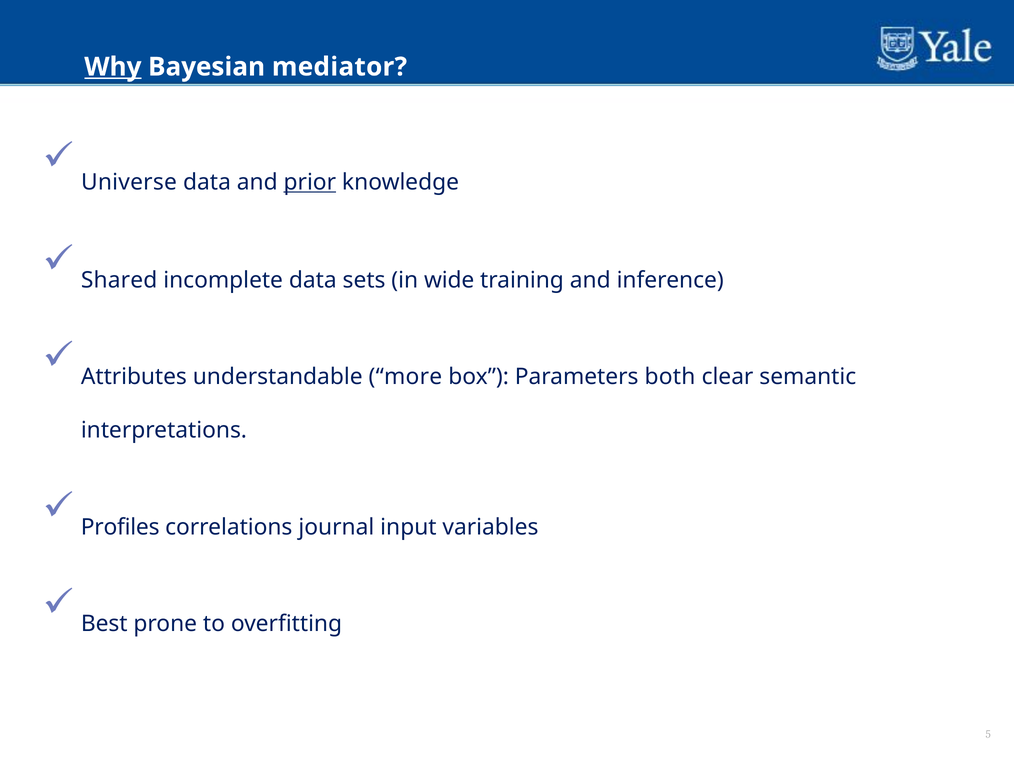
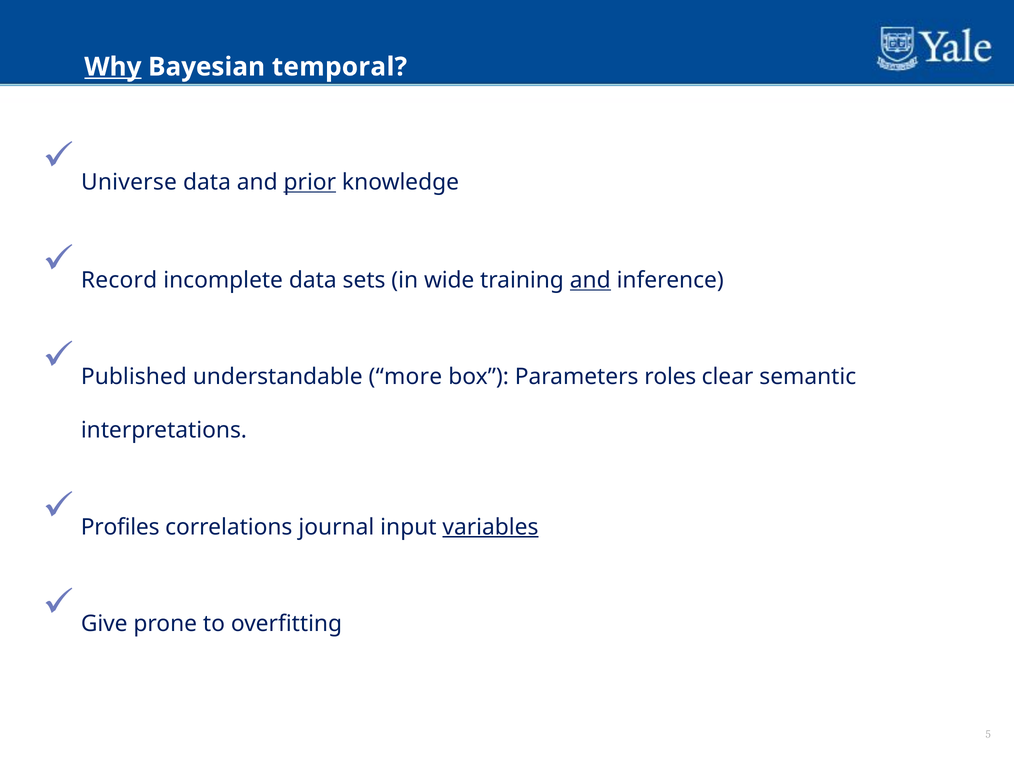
mediator: mediator -> temporal
Shared: Shared -> Record
and at (590, 280) underline: none -> present
Attributes: Attributes -> Published
both: both -> roles
variables underline: none -> present
Best: Best -> Give
